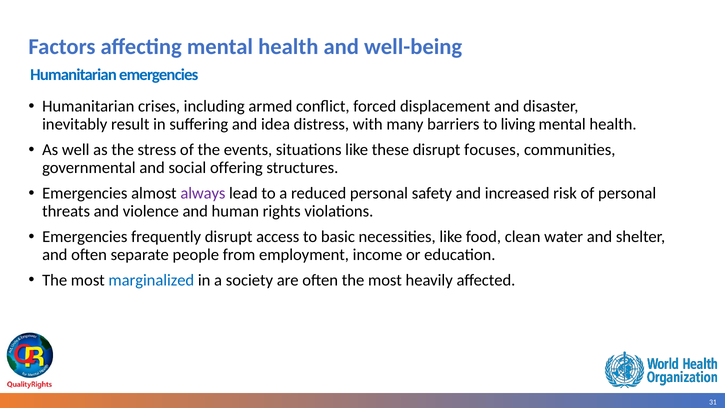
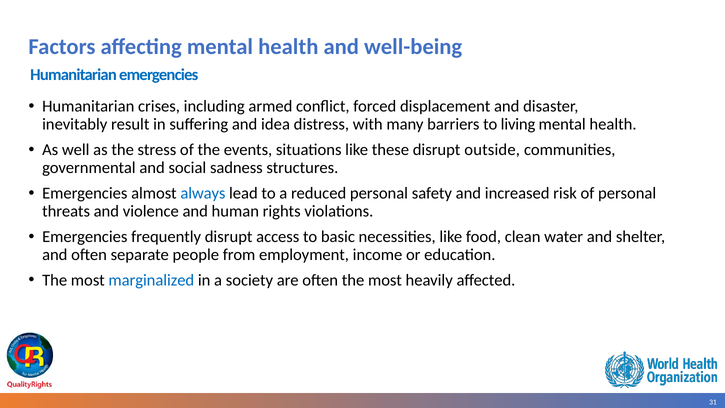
focuses: focuses -> outside
offering: offering -> sadness
always colour: purple -> blue
